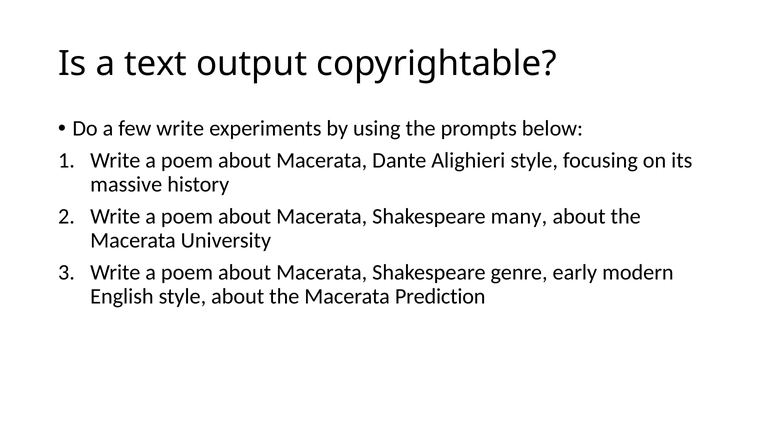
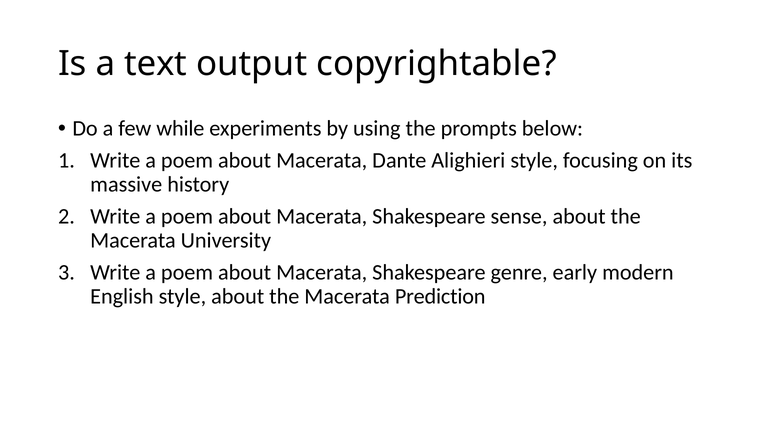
few write: write -> while
many: many -> sense
